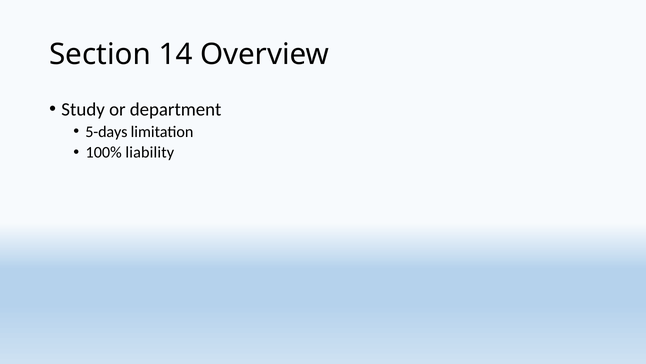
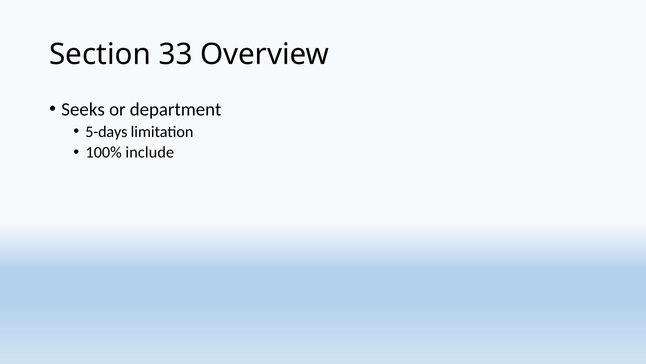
14: 14 -> 33
Study: Study -> Seeks
liability: liability -> include
